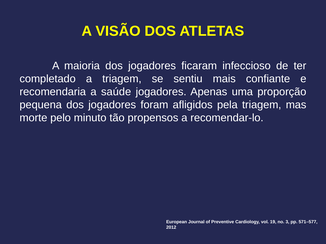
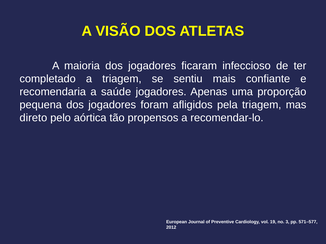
morte: morte -> direto
minuto: minuto -> aórtica
